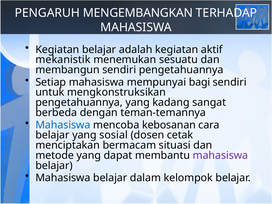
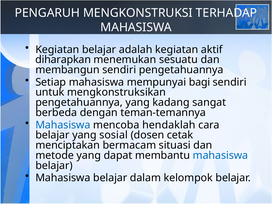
MENGEMBANGKAN: MENGEMBANGKAN -> MENGKONSTRUKSI
mekanistik: mekanistik -> diharapkan
kebosanan: kebosanan -> hendaklah
mahasiswa at (220, 155) colour: purple -> blue
